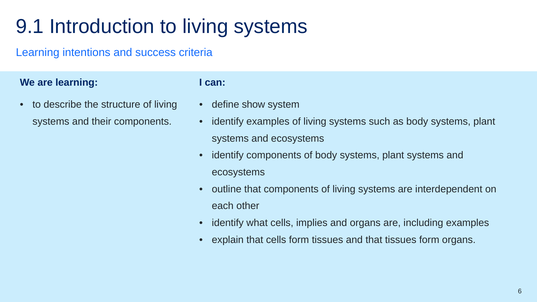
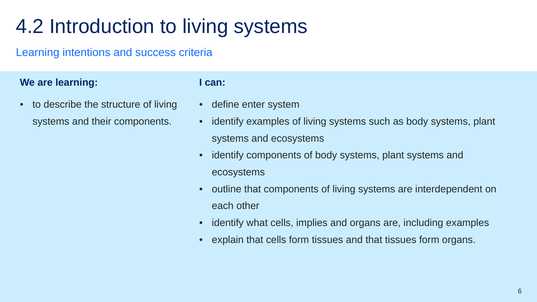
9.1: 9.1 -> 4.2
show: show -> enter
